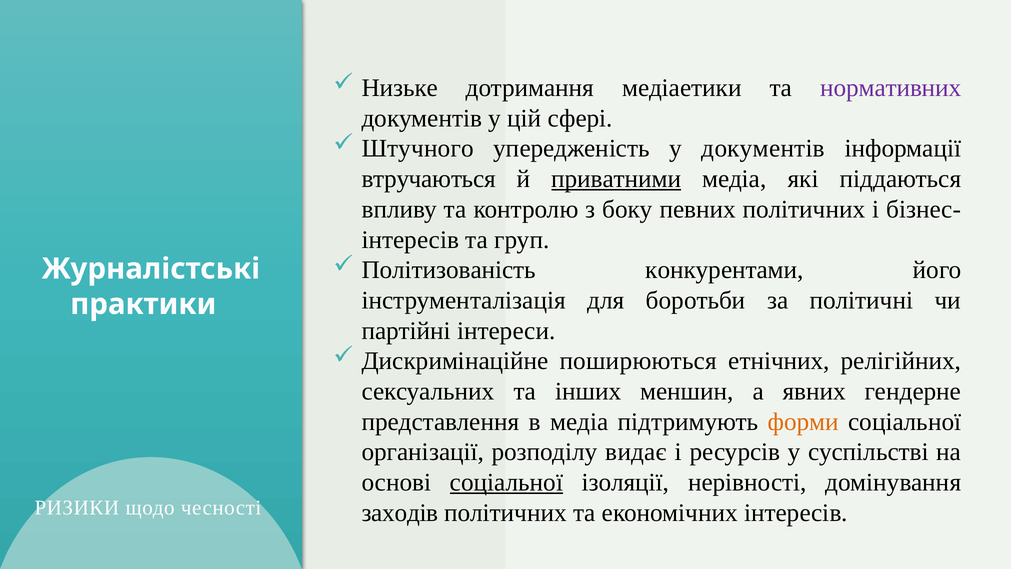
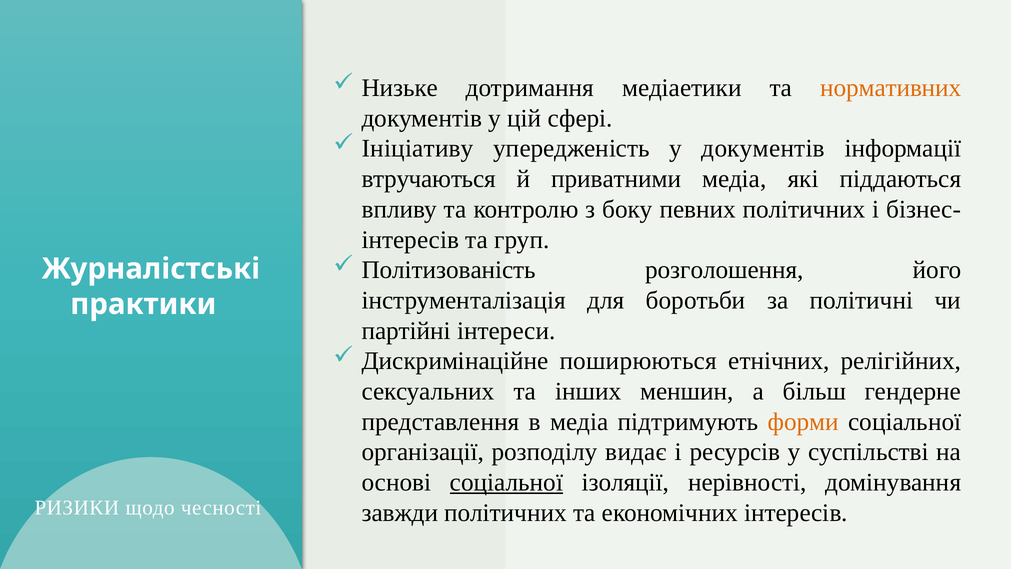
нормативних colour: purple -> orange
Штучного: Штучного -> Ініціативу
приватними underline: present -> none
конкурентами: конкурентами -> розголошення
явних: явних -> більш
заходів: заходів -> завжди
